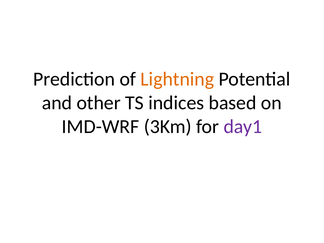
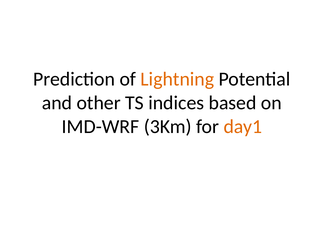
day1 colour: purple -> orange
